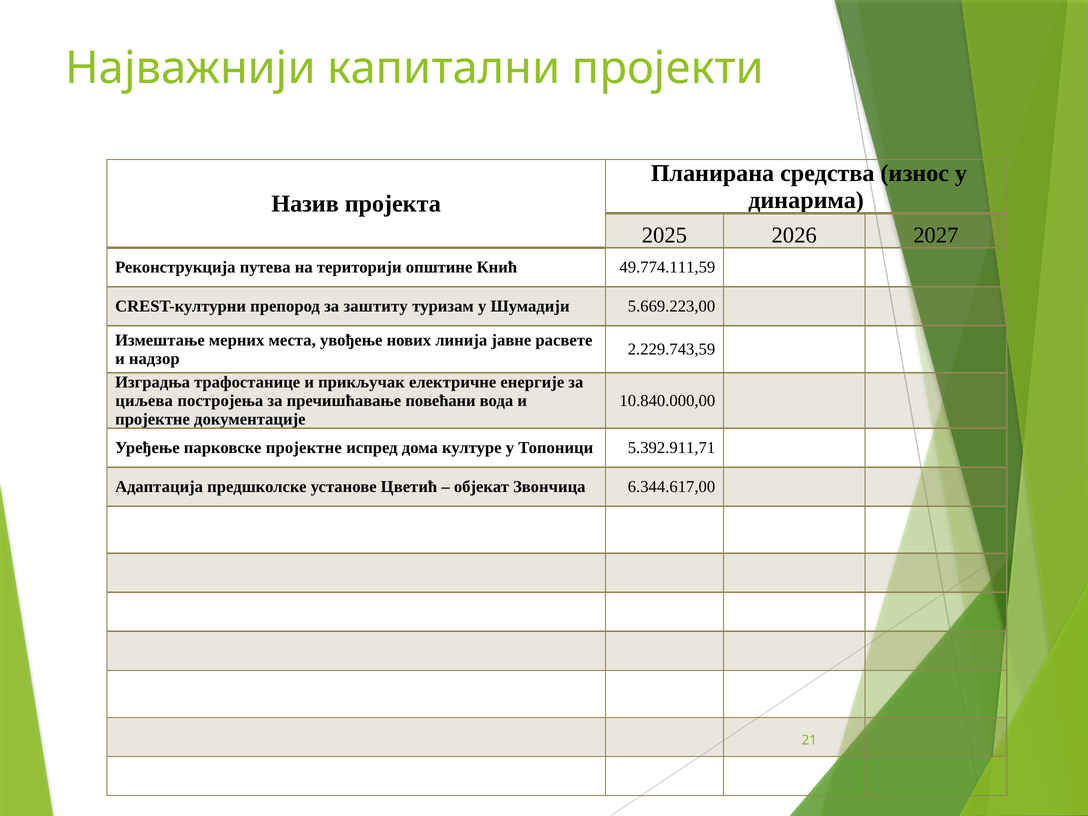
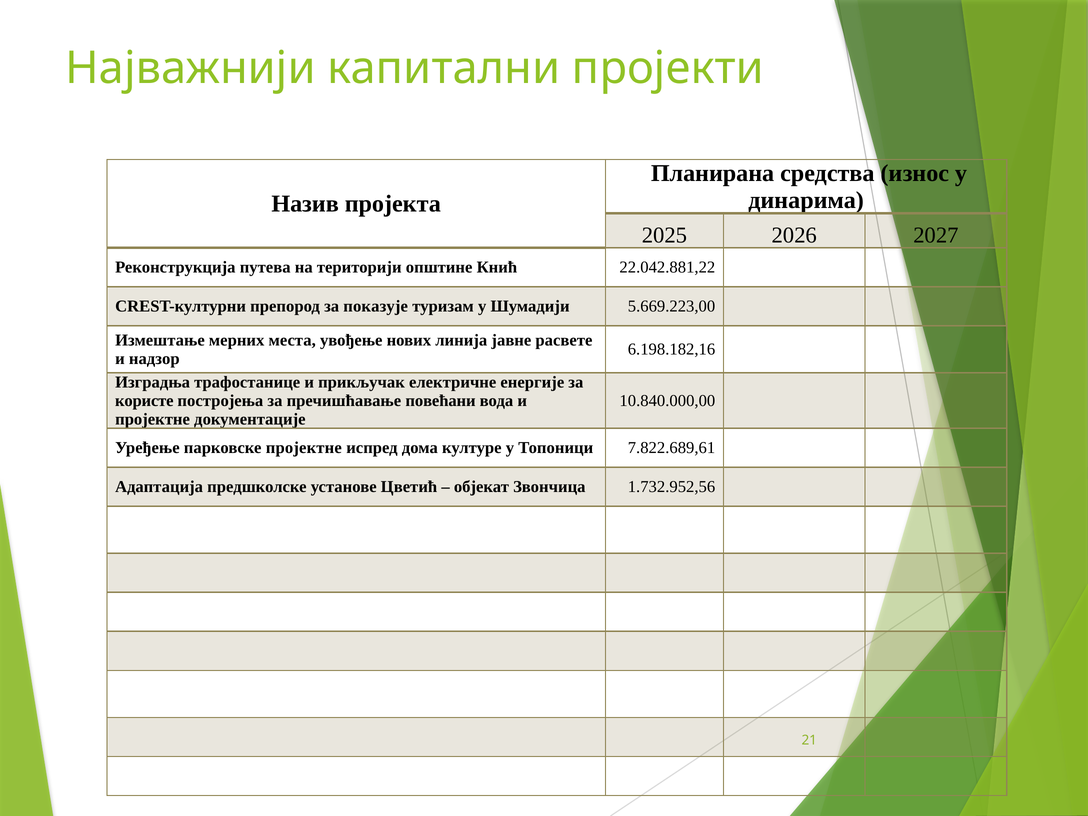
49.774.111,59: 49.774.111,59 -> 22.042.881,22
заштиту: заштиту -> показује
2.229.743,59: 2.229.743,59 -> 6.198.182,16
циљева: циљева -> користе
5.392.911,71: 5.392.911,71 -> 7.822.689,61
6.344.617,00: 6.344.617,00 -> 1.732.952,56
